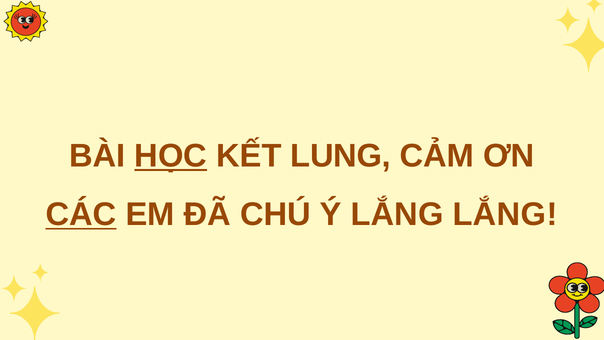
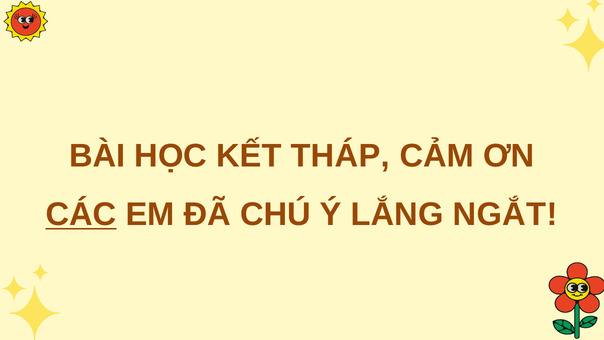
HỌC underline: present -> none
LUNG: LUNG -> THÁP
LẮNG LẮNG: LẮNG -> NGẮT
